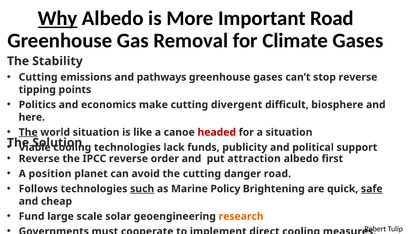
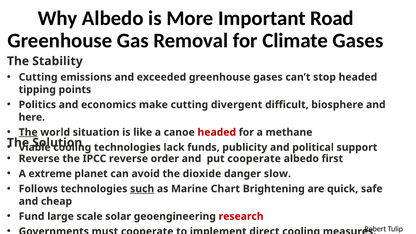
Why underline: present -> none
pathways: pathways -> exceeded
stop reverse: reverse -> headed
a situation: situation -> methane
put attraction: attraction -> cooperate
position: position -> extreme
the cutting: cutting -> dioxide
danger road: road -> slow
Policy: Policy -> Chart
safe underline: present -> none
research colour: orange -> red
